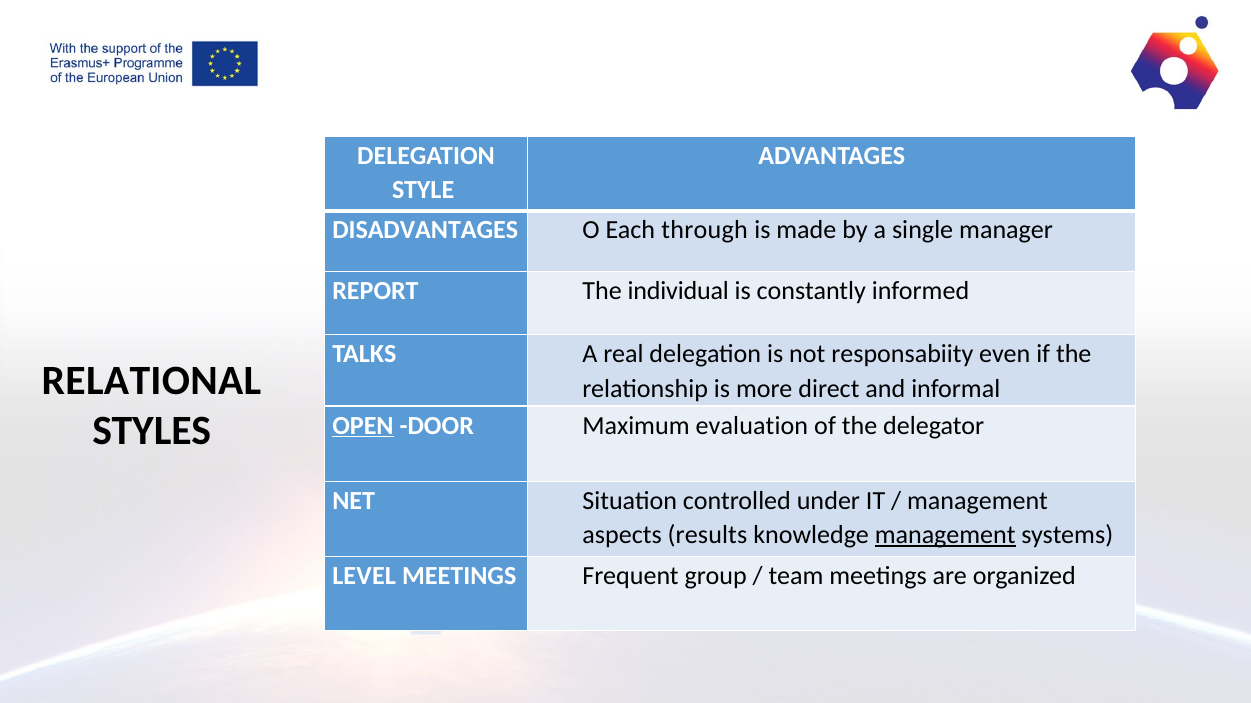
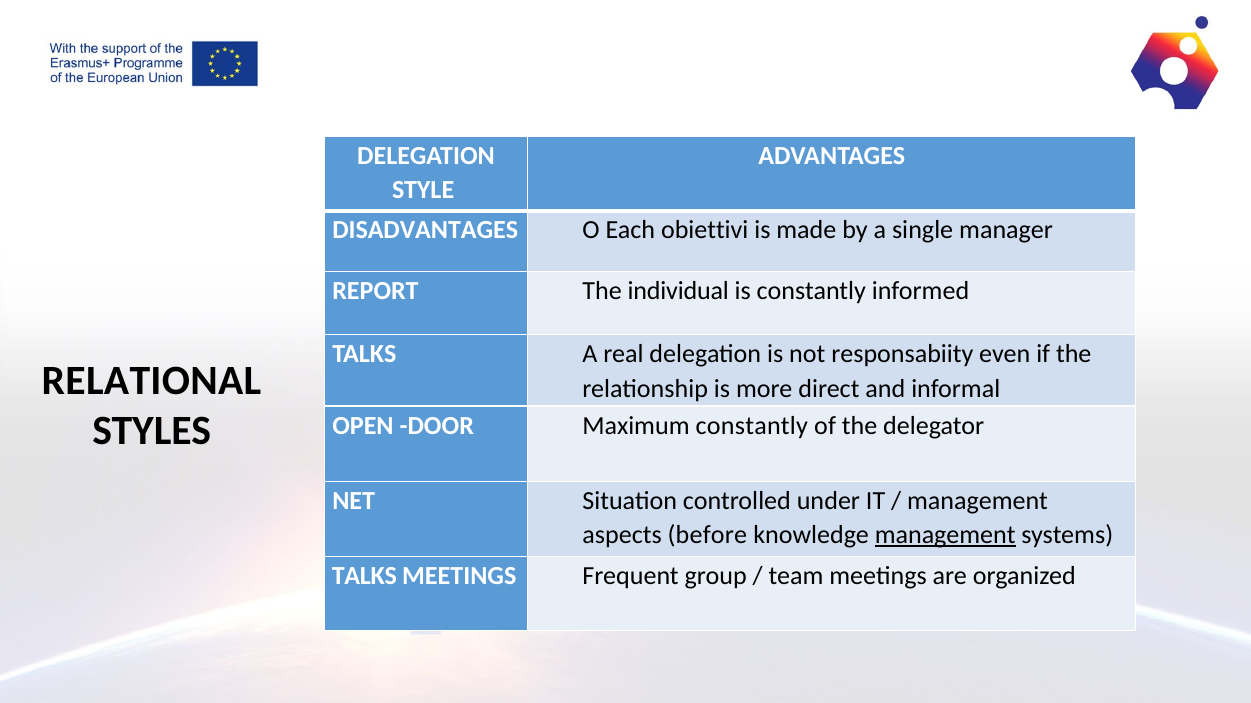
through: through -> obiettivi
OPEN underline: present -> none
Maximum evaluation: evaluation -> constantly
results: results -> before
LEVEL at (364, 576): LEVEL -> TALKS
